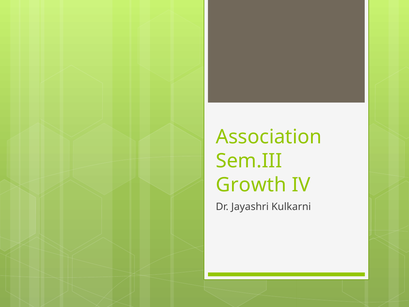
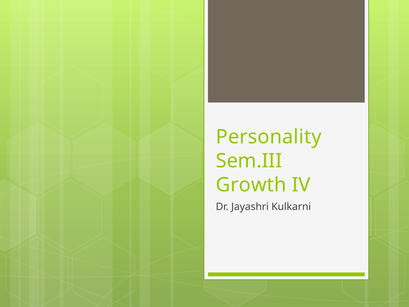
Association: Association -> Personality
